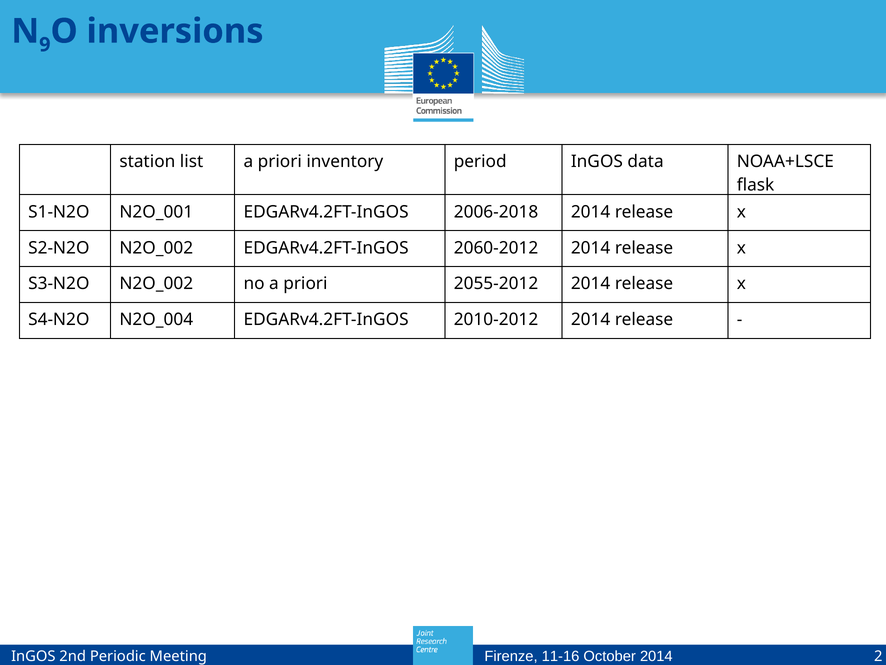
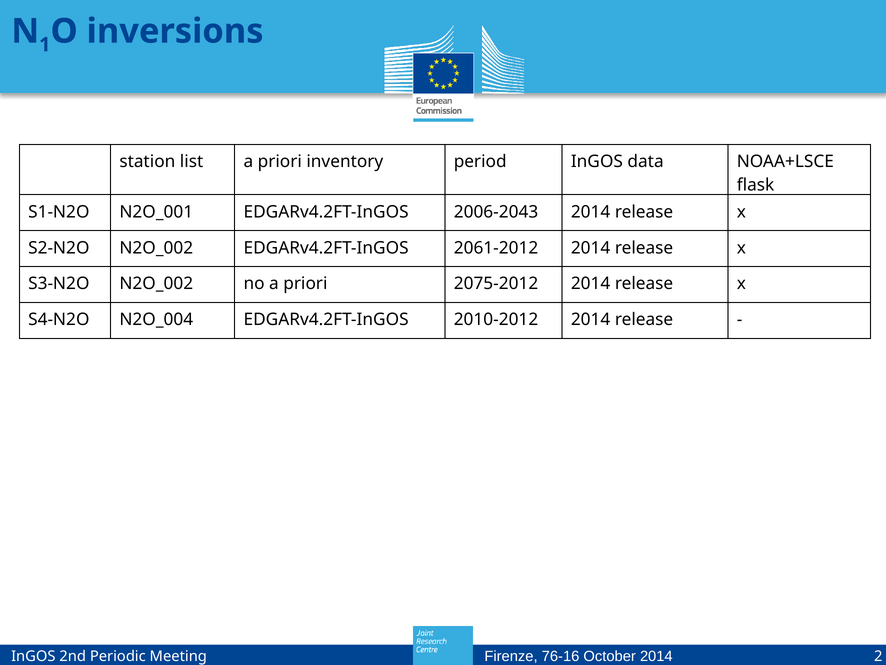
9: 9 -> 1
2006-2018: 2006-2018 -> 2006-2043
2060-2012: 2060-2012 -> 2061-2012
2055-2012: 2055-2012 -> 2075-2012
11-16: 11-16 -> 76-16
